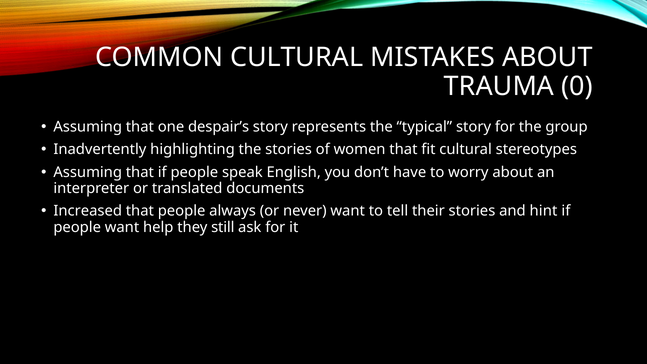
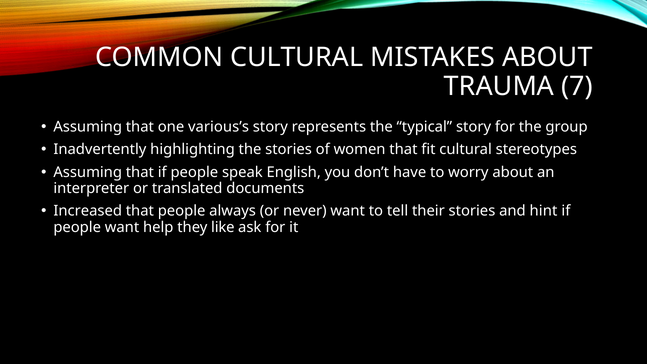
0: 0 -> 7
despair’s: despair’s -> various’s
still: still -> like
